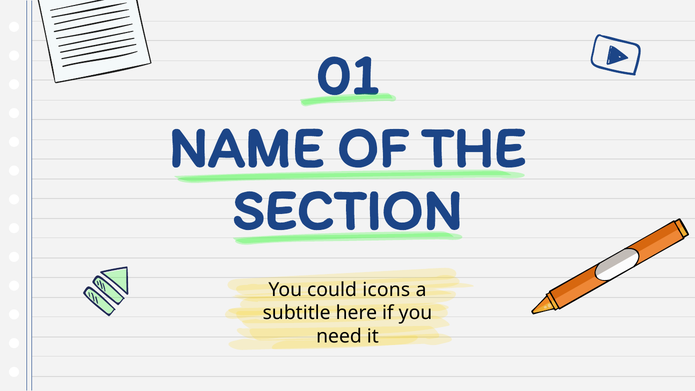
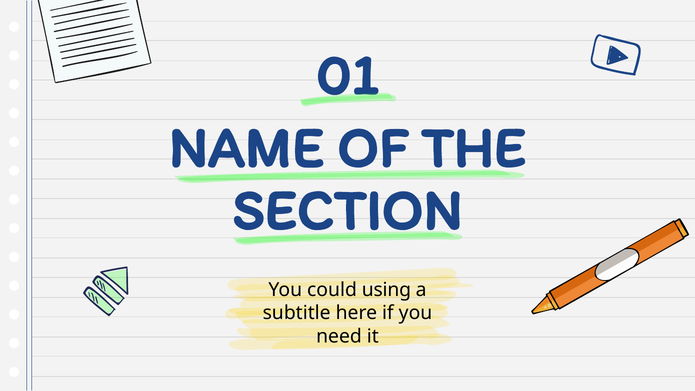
icons: icons -> using
